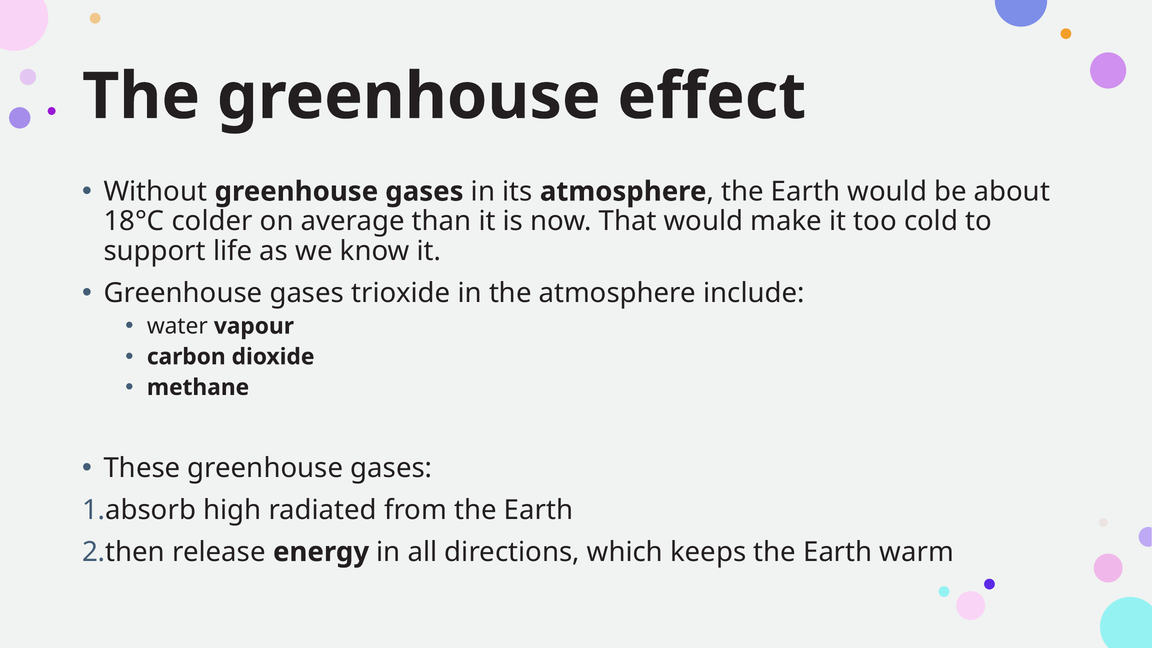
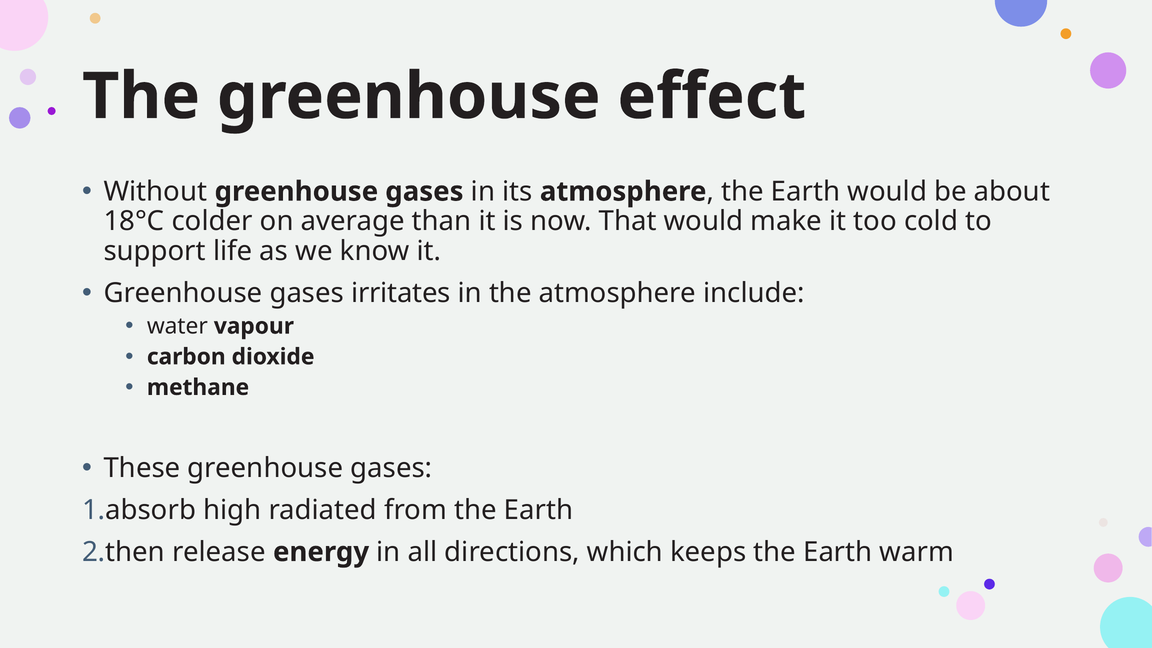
trioxide: trioxide -> irritates
